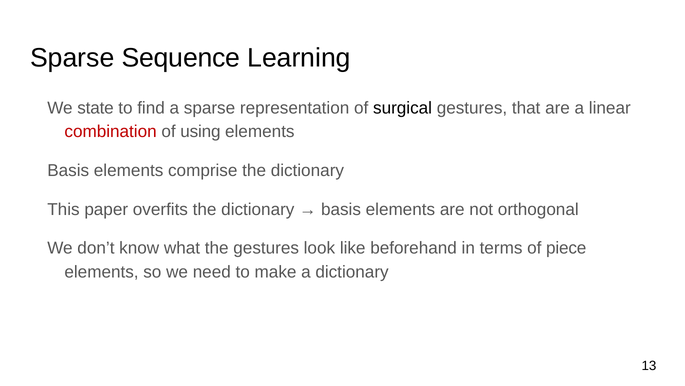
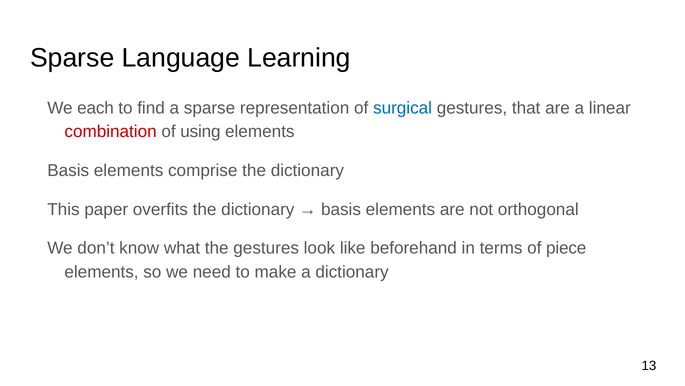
Sequence: Sequence -> Language
state: state -> each
surgical colour: black -> blue
